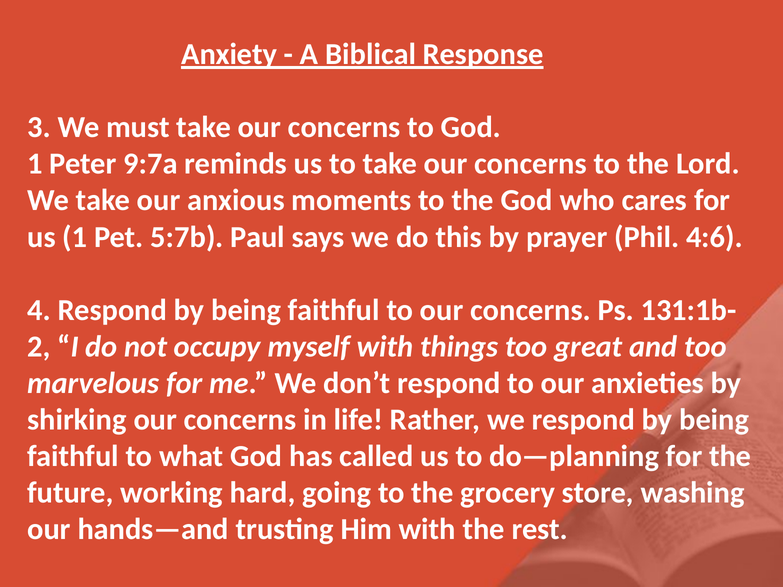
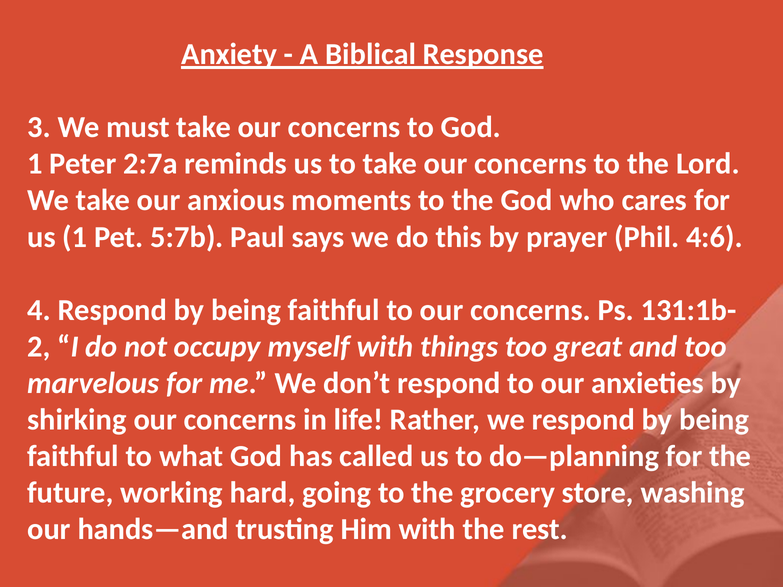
9:7a: 9:7a -> 2:7a
